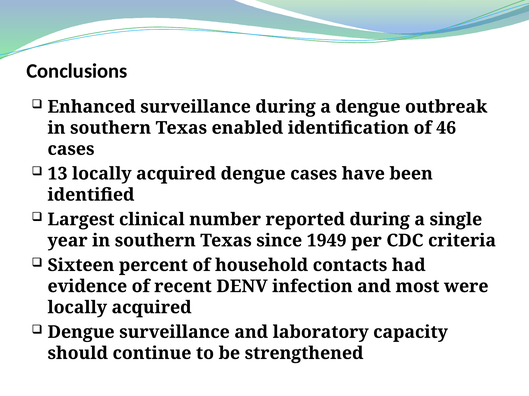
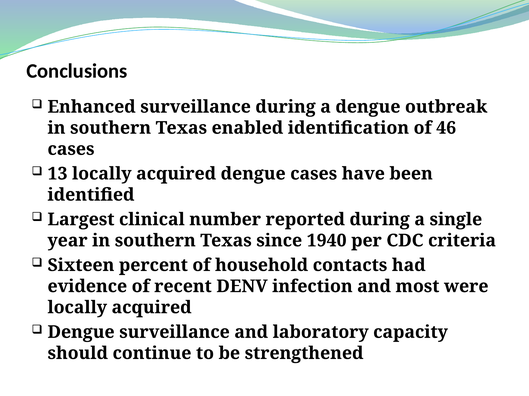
1949: 1949 -> 1940
